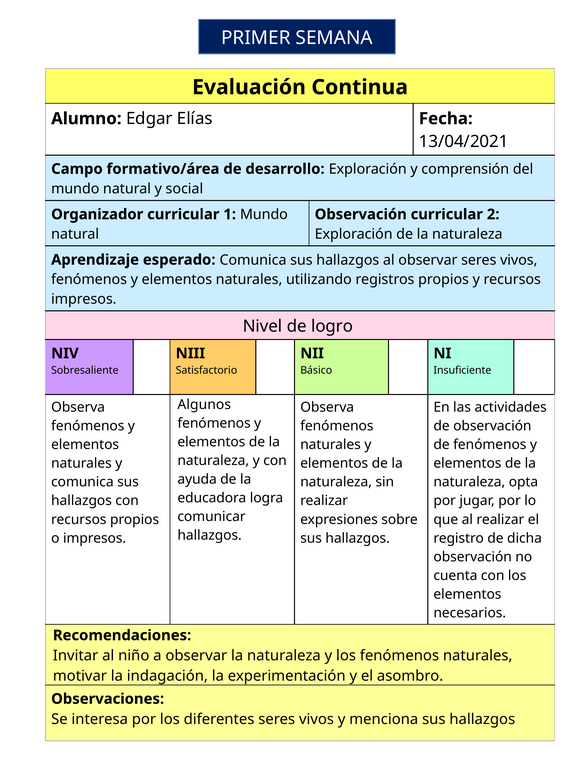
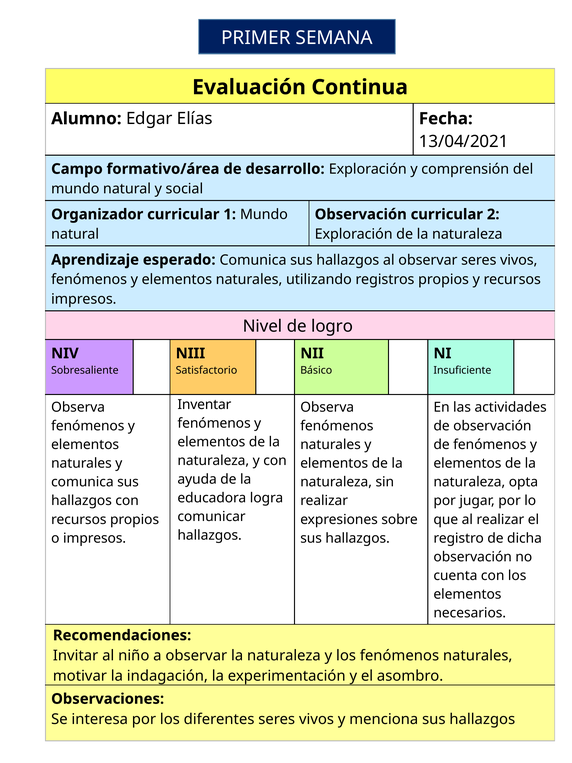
Algunos: Algunos -> Inventar
